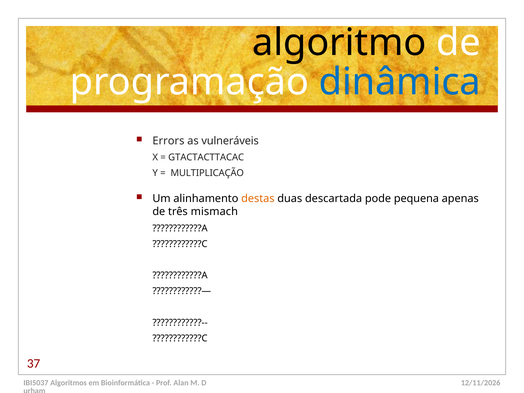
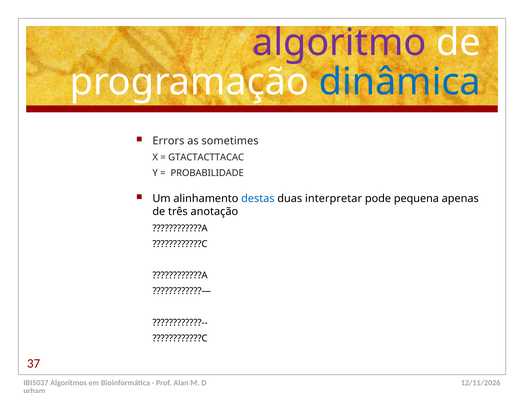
algoritmo colour: black -> purple
vulneráveis: vulneráveis -> sometimes
MULTIPLICAÇÃO: MULTIPLICAÇÃO -> PROBABILIDADE
destas colour: orange -> blue
descartada: descartada -> interpretar
mismach: mismach -> anotação
